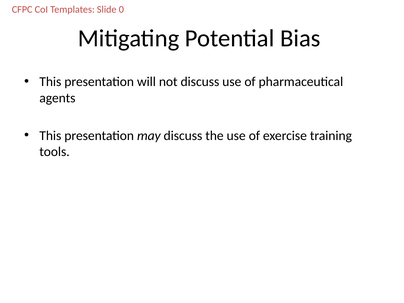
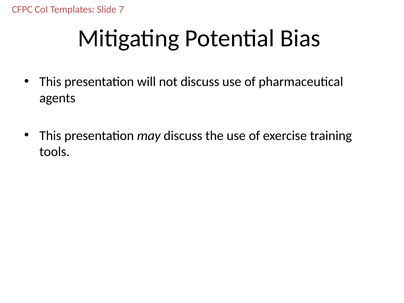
0: 0 -> 7
